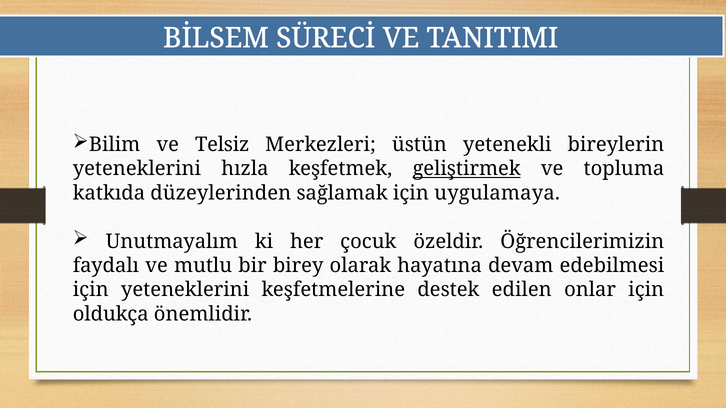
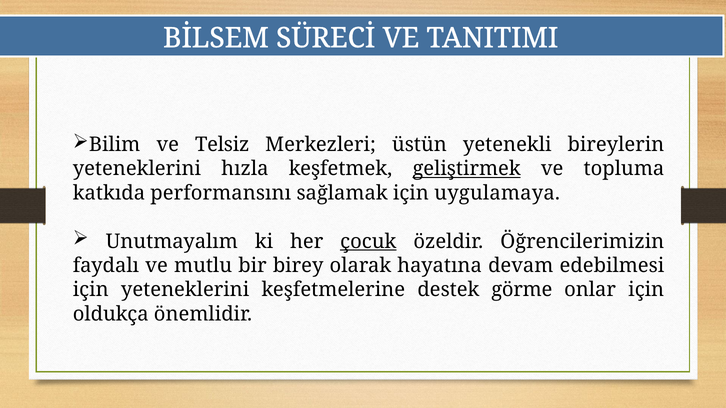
düzeylerinden: düzeylerinden -> performansını
çocuk underline: none -> present
edilen: edilen -> görme
